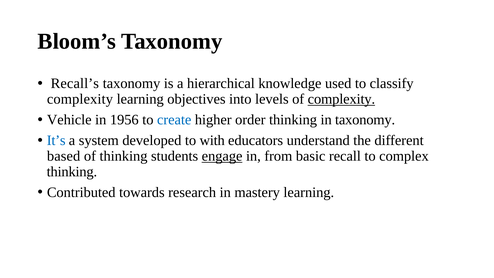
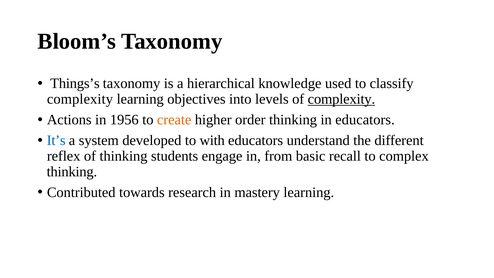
Recall’s: Recall’s -> Things’s
Vehicle: Vehicle -> Actions
create colour: blue -> orange
in taxonomy: taxonomy -> educators
based: based -> reflex
engage underline: present -> none
